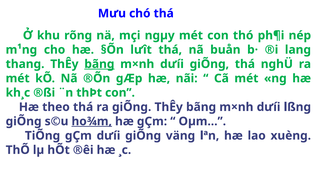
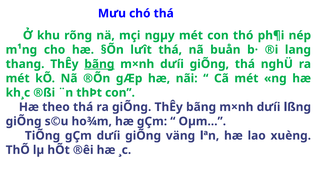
ho¾m underline: present -> none
